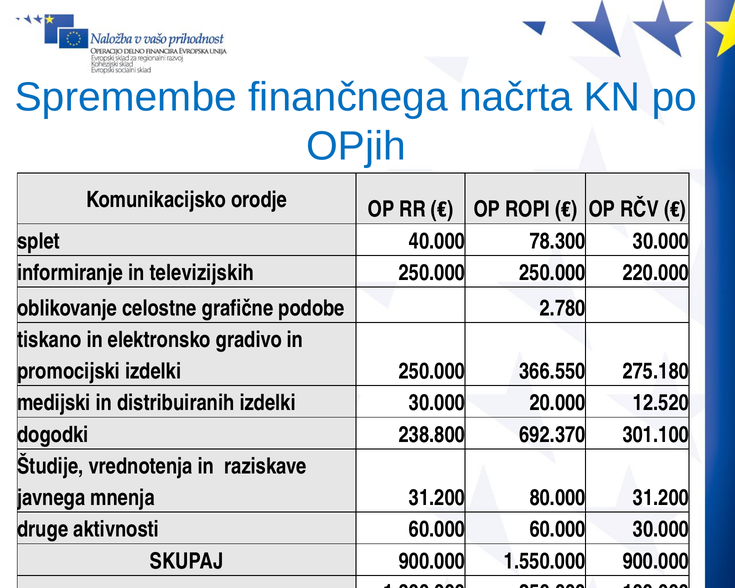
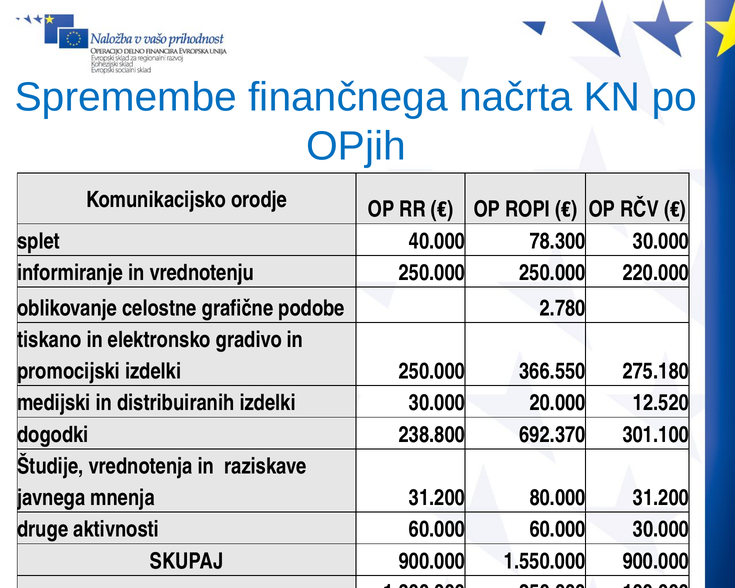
televizijskih: televizijskih -> vrednotenju
